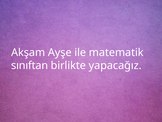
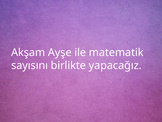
sınıftan: sınıftan -> sayısını
